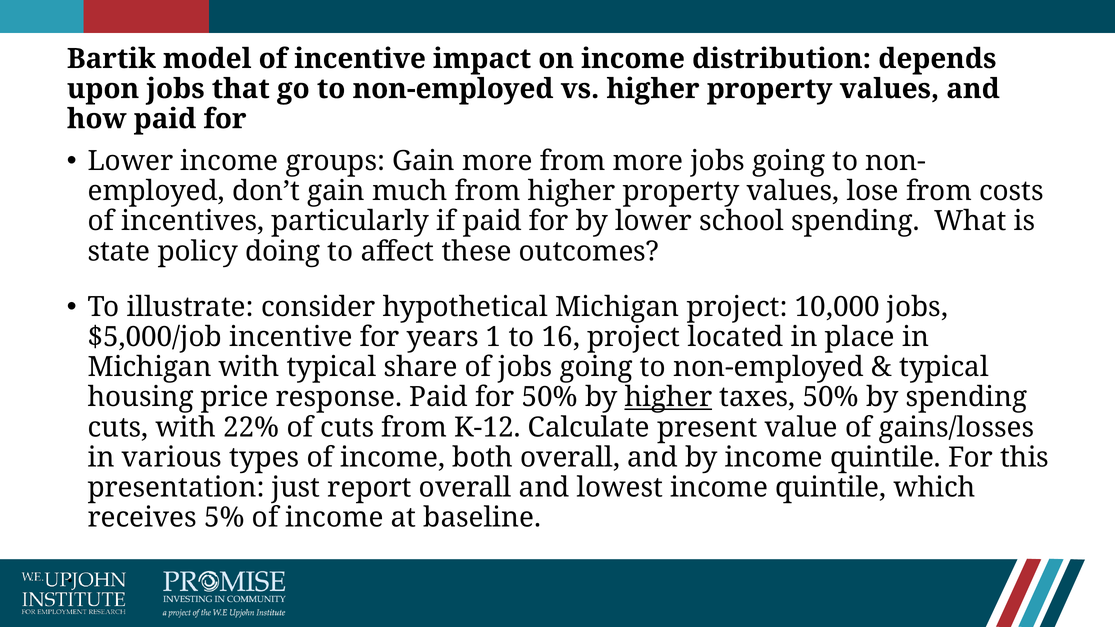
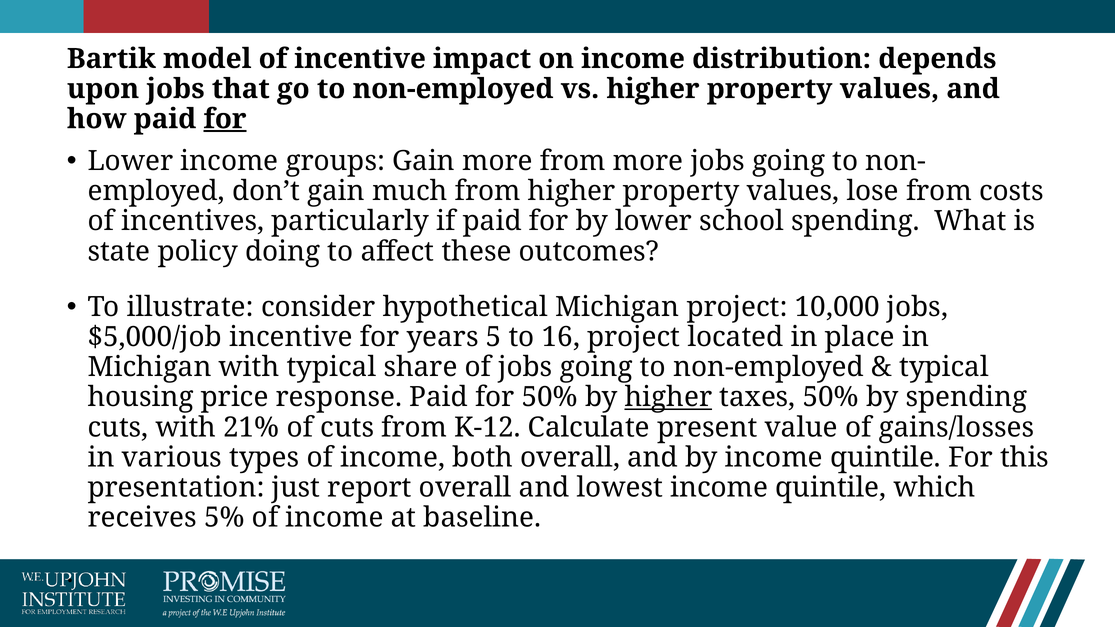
for at (225, 119) underline: none -> present
1: 1 -> 5
22%: 22% -> 21%
